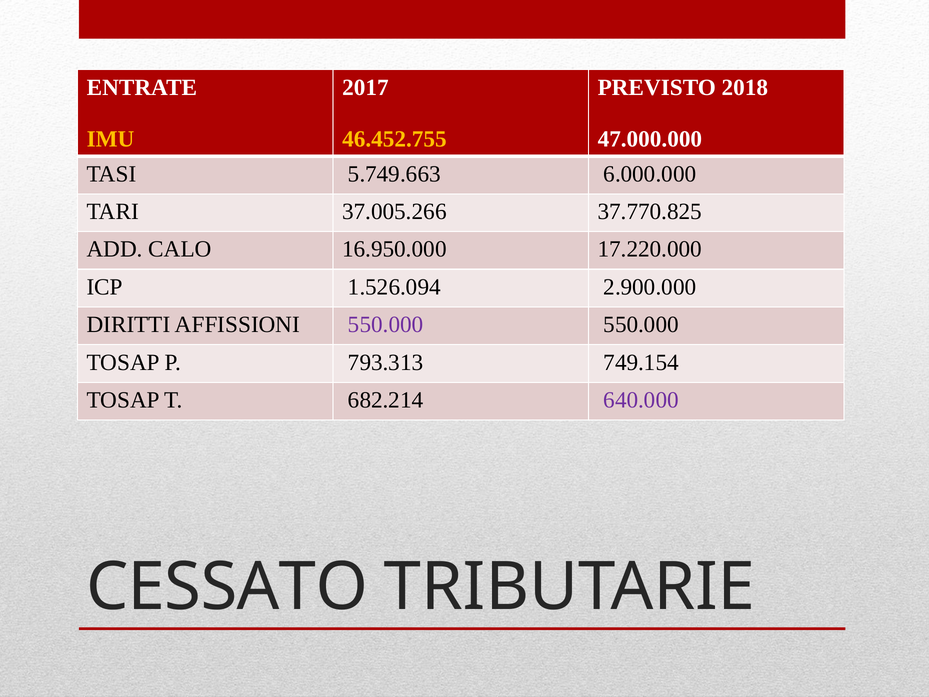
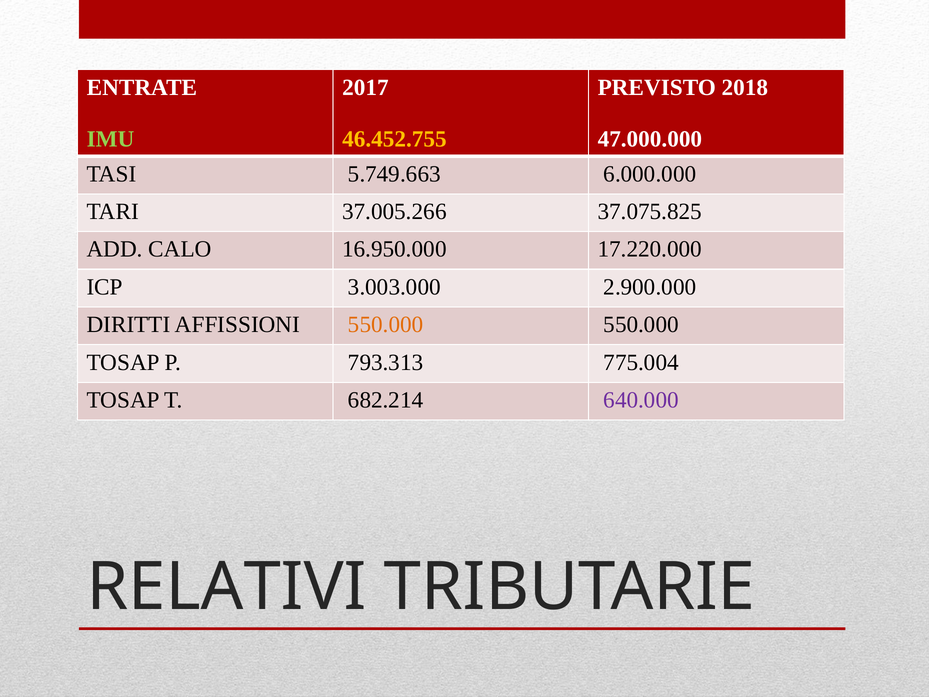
IMU colour: yellow -> light green
37.770.825: 37.770.825 -> 37.075.825
1.526.094: 1.526.094 -> 3.003.000
550.000 at (386, 325) colour: purple -> orange
749.154: 749.154 -> 775.004
CESSATO: CESSATO -> RELATIVI
